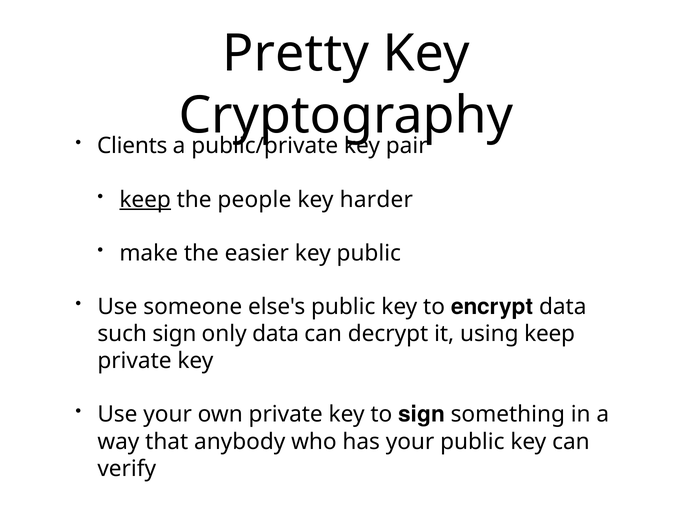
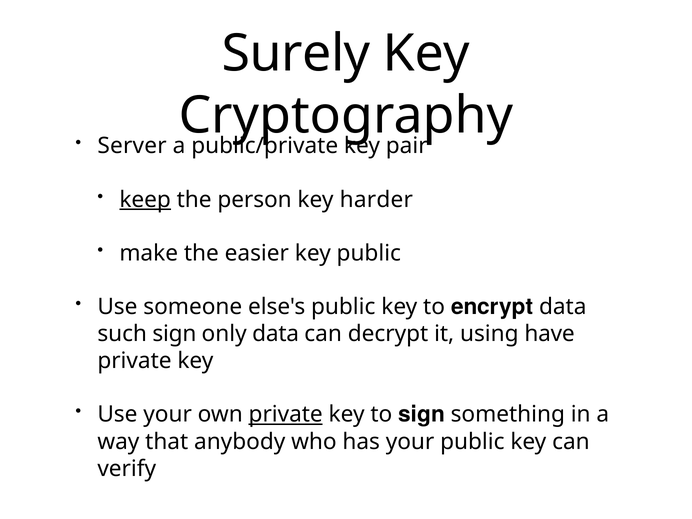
Pretty: Pretty -> Surely
Clients: Clients -> Server
people: people -> person
using keep: keep -> have
private at (286, 414) underline: none -> present
